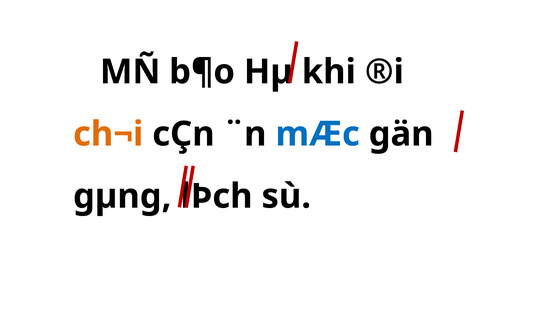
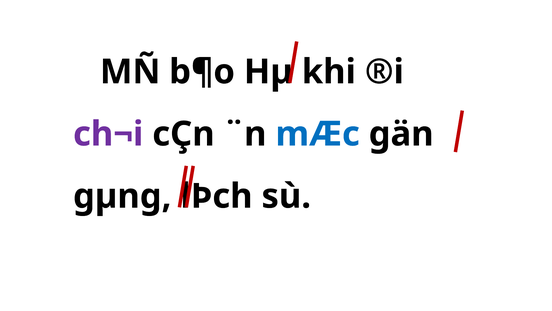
ch¬i colour: orange -> purple
